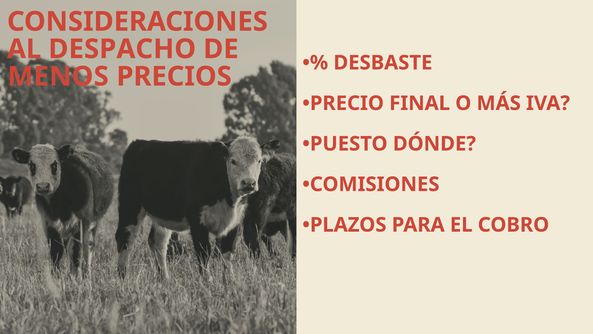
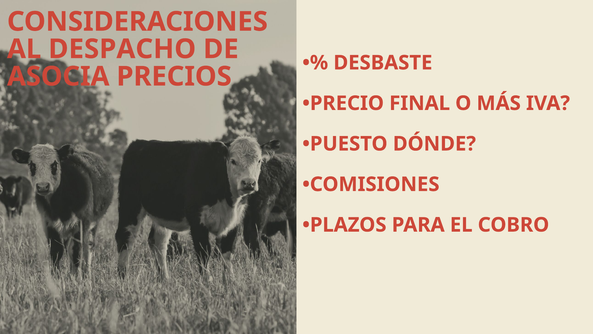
MENOS: MENOS -> ASOCIA
